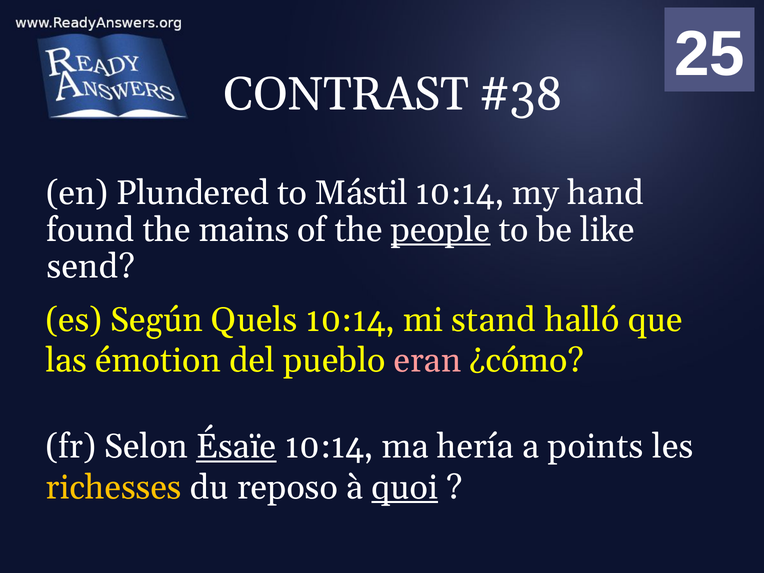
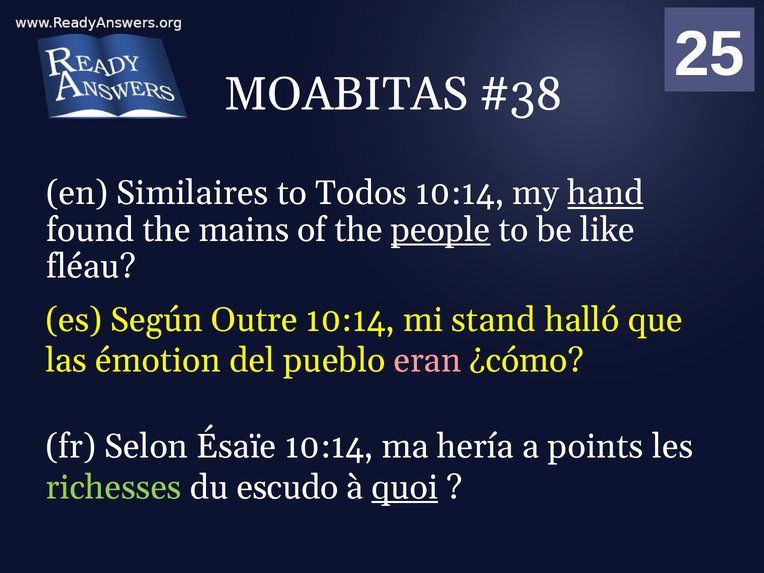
CONTRAST: CONTRAST -> MOABITAS
Plundered: Plundered -> Similaires
Mástil: Mástil -> Todos
hand underline: none -> present
send: send -> fléau
Quels: Quels -> Outre
Ésaïe underline: present -> none
richesses colour: yellow -> light green
reposo: reposo -> escudo
